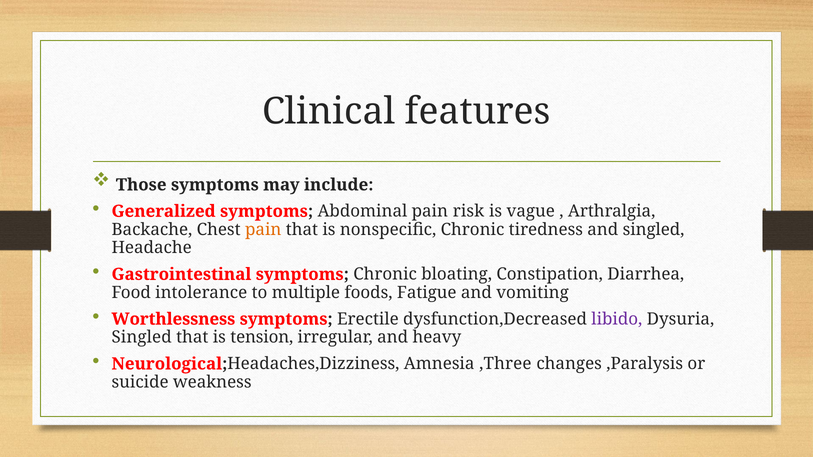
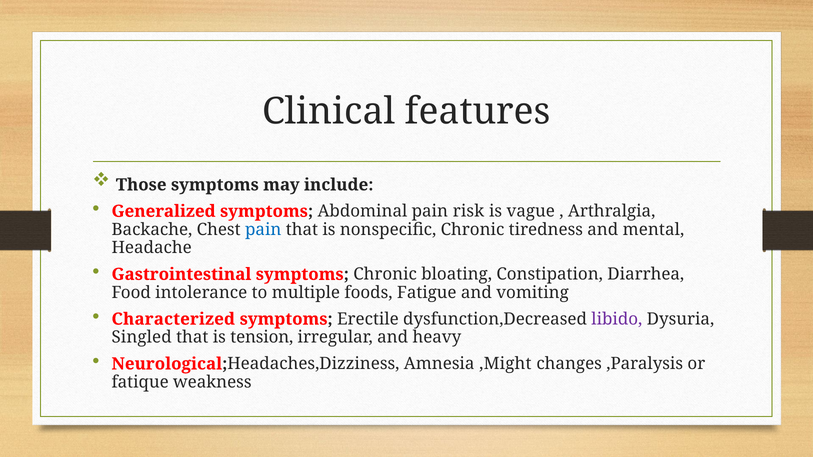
pain at (263, 230) colour: orange -> blue
and singled: singled -> mental
Worthlessness: Worthlessness -> Characterized
,Three: ,Three -> ,Might
suicide: suicide -> fatique
